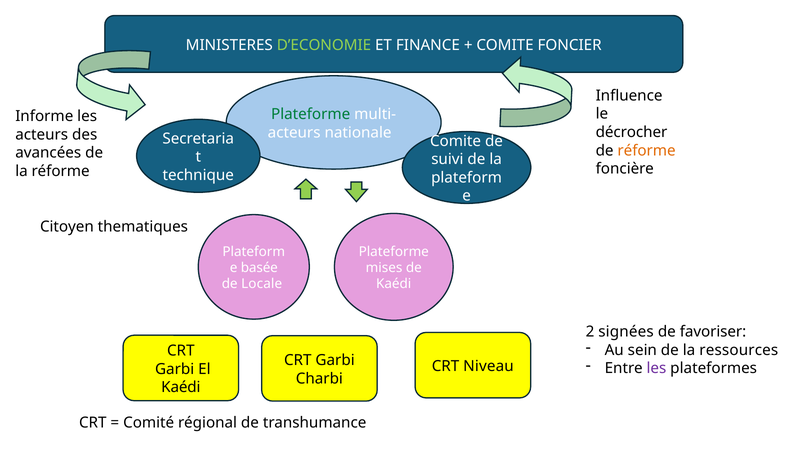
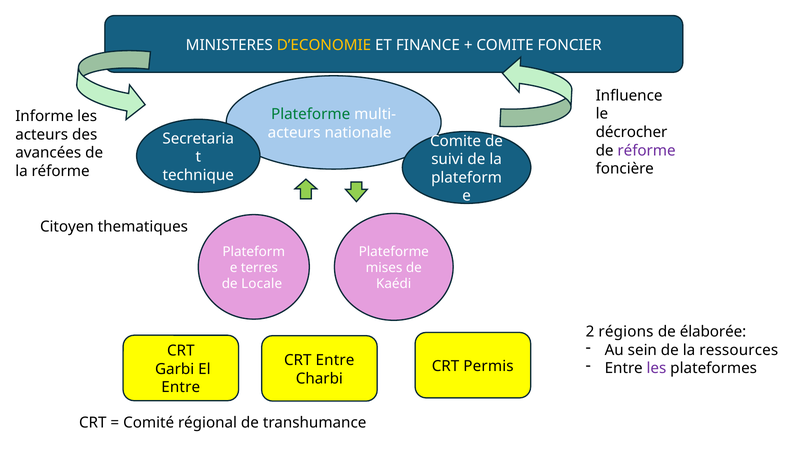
D’ECONOMIE colour: light green -> yellow
réforme at (647, 150) colour: orange -> purple
basée: basée -> terres
signées: signées -> régions
favoriser: favoriser -> élaborée
Garbi at (335, 360): Garbi -> Entre
Niveau: Niveau -> Permis
Kaédi at (181, 387): Kaédi -> Entre
